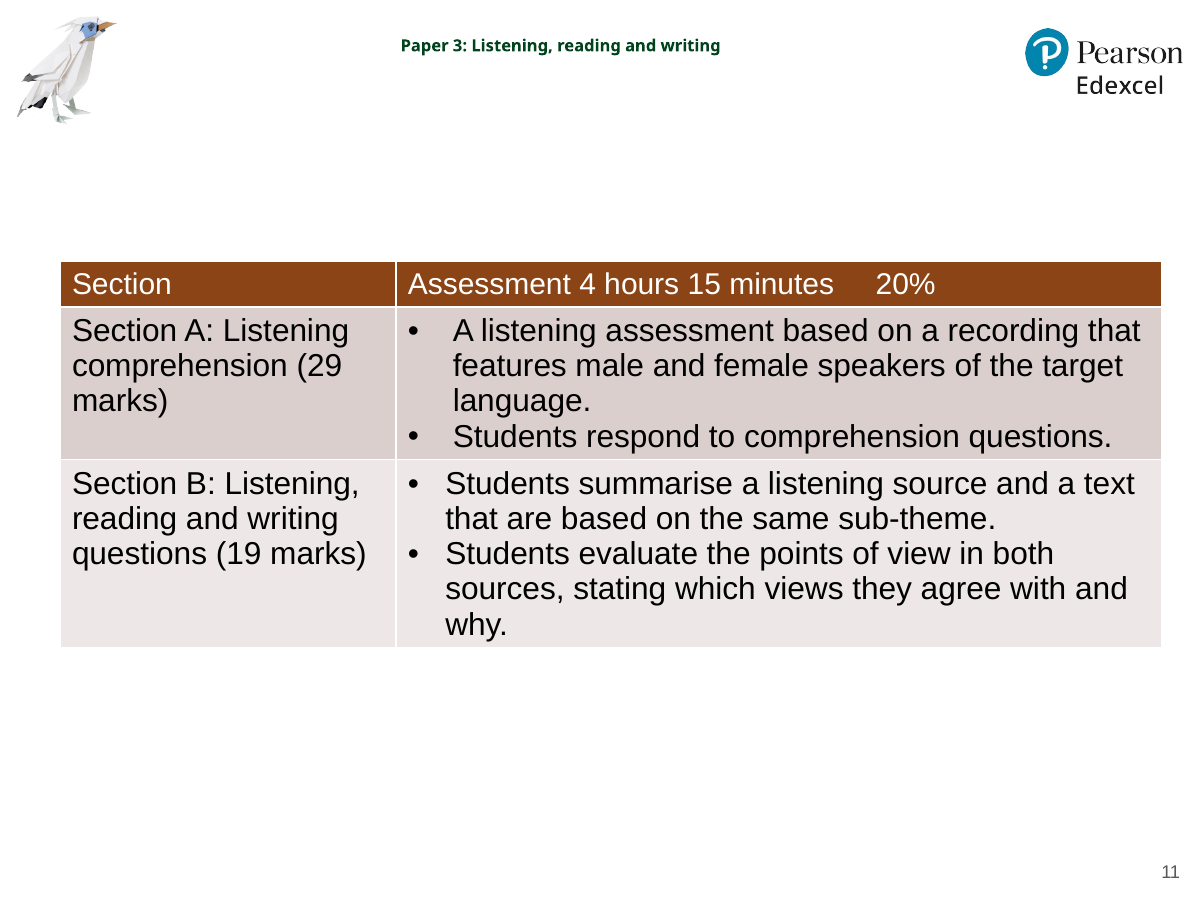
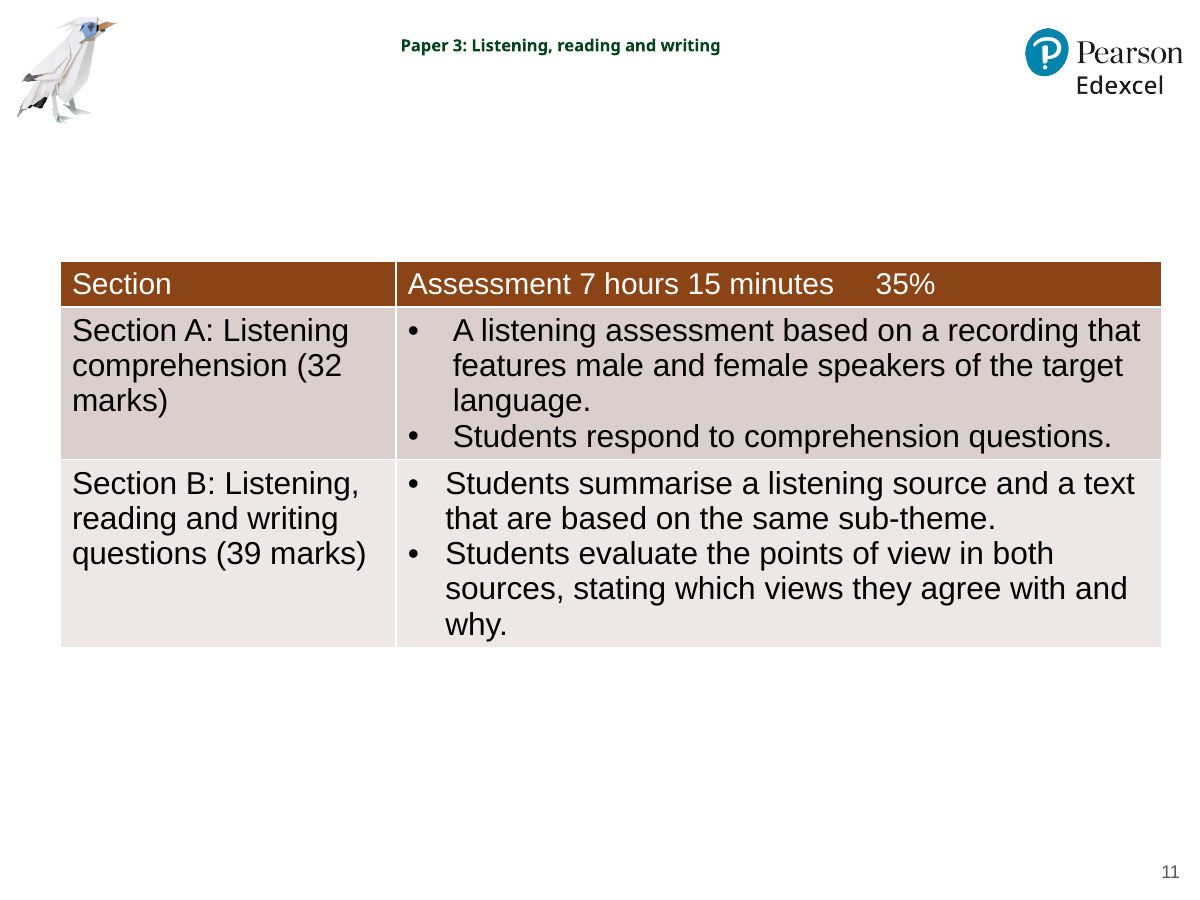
4: 4 -> 7
20%: 20% -> 35%
29: 29 -> 32
19: 19 -> 39
